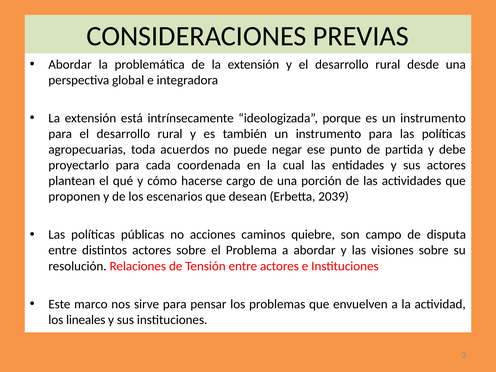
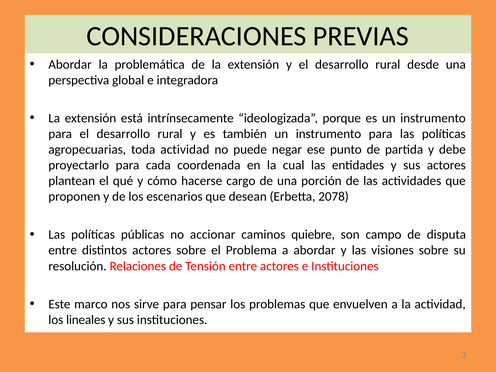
toda acuerdos: acuerdos -> actividad
2039: 2039 -> 2078
acciones: acciones -> accionar
